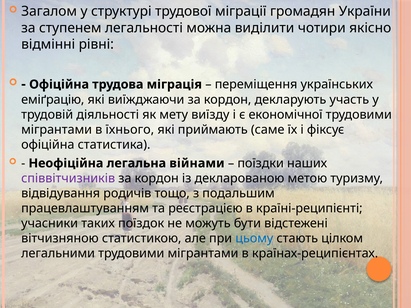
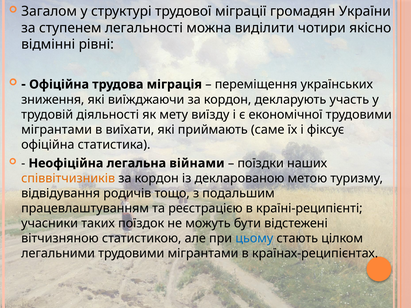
еміґрацію: еміґрацію -> зниження
їхнього: їхнього -> виїхати
співвітчизників colour: purple -> orange
